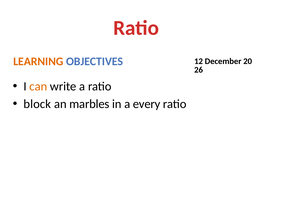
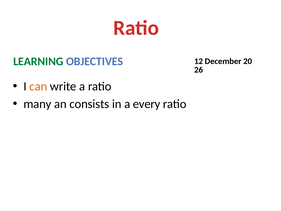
LEARNING colour: orange -> green
block: block -> many
marbles: marbles -> consists
